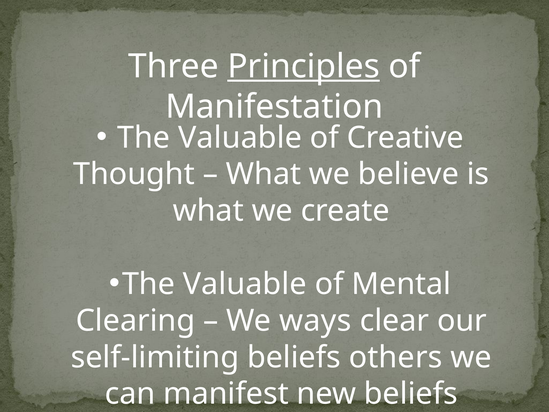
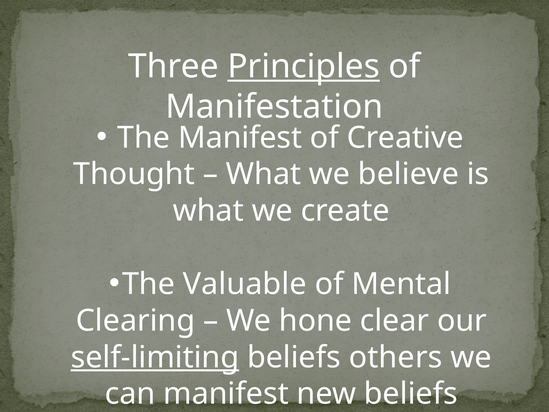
Valuable at (240, 138): Valuable -> Manifest
ways: ways -> hone
self-limiting underline: none -> present
